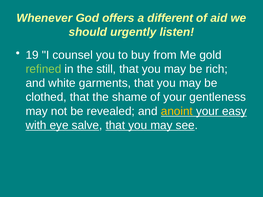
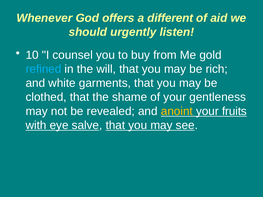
19: 19 -> 10
refined colour: light green -> light blue
still: still -> will
easy: easy -> fruits
